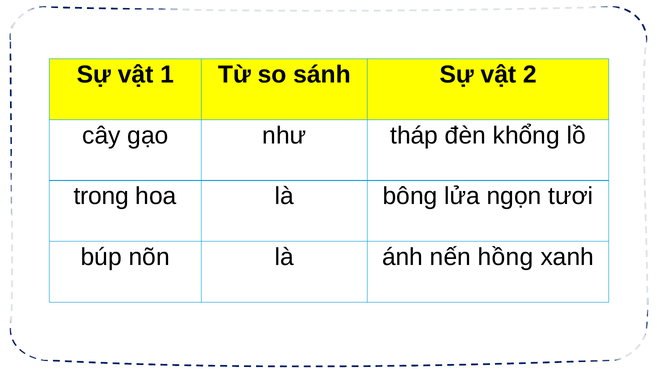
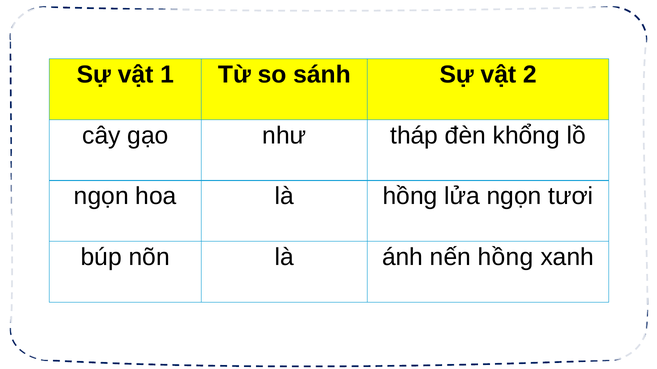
trong at (101, 197): trong -> ngọn
là bông: bông -> hồng
